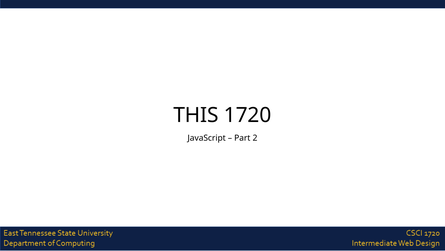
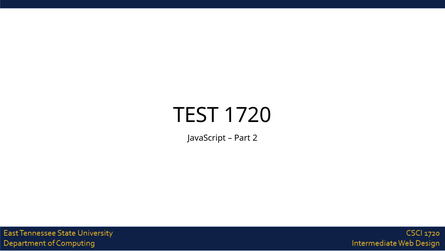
THIS: THIS -> TEST
